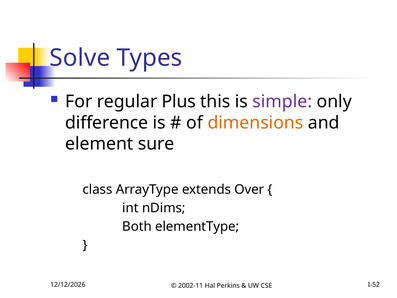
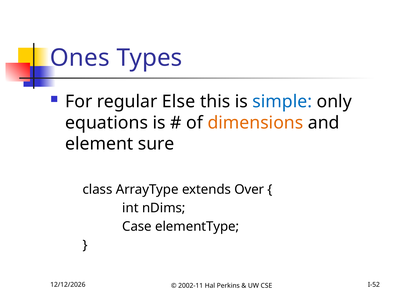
Solve: Solve -> Ones
Plus: Plus -> Else
simple colour: purple -> blue
difference: difference -> equations
Both: Both -> Case
